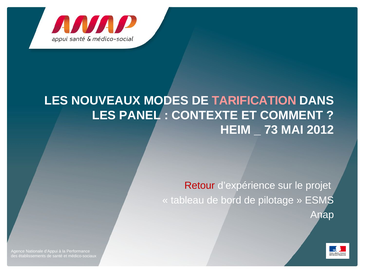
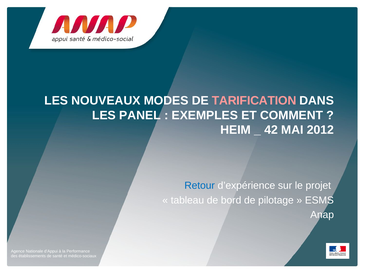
CONTEXTE: CONTEXTE -> EXEMPLES
73: 73 -> 42
Retour colour: red -> blue
